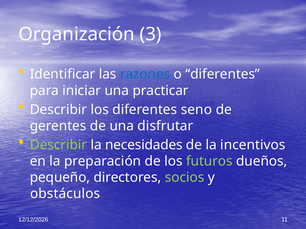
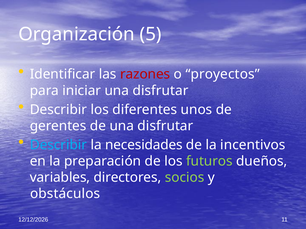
3: 3 -> 5
razones colour: blue -> red
o diferentes: diferentes -> proyectos
iniciar una practicar: practicar -> disfrutar
seno: seno -> unos
Describir at (58, 145) colour: light green -> light blue
pequeño: pequeño -> variables
